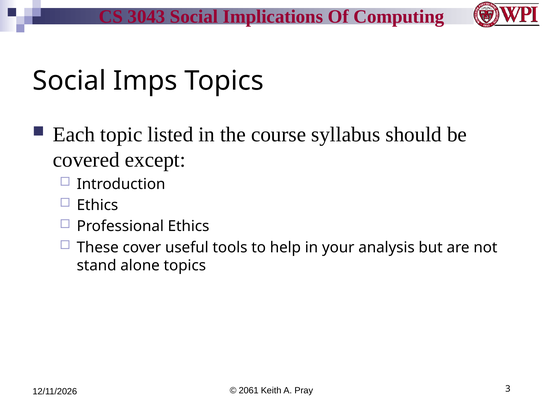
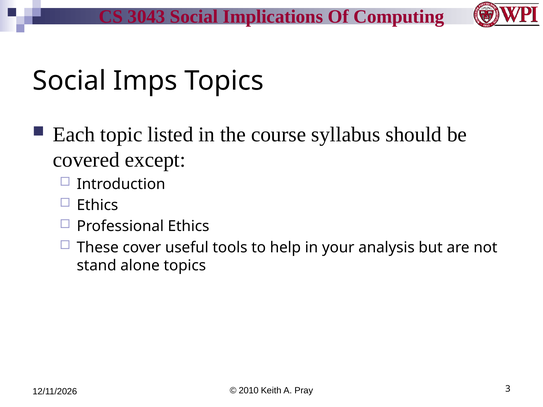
2061: 2061 -> 2010
